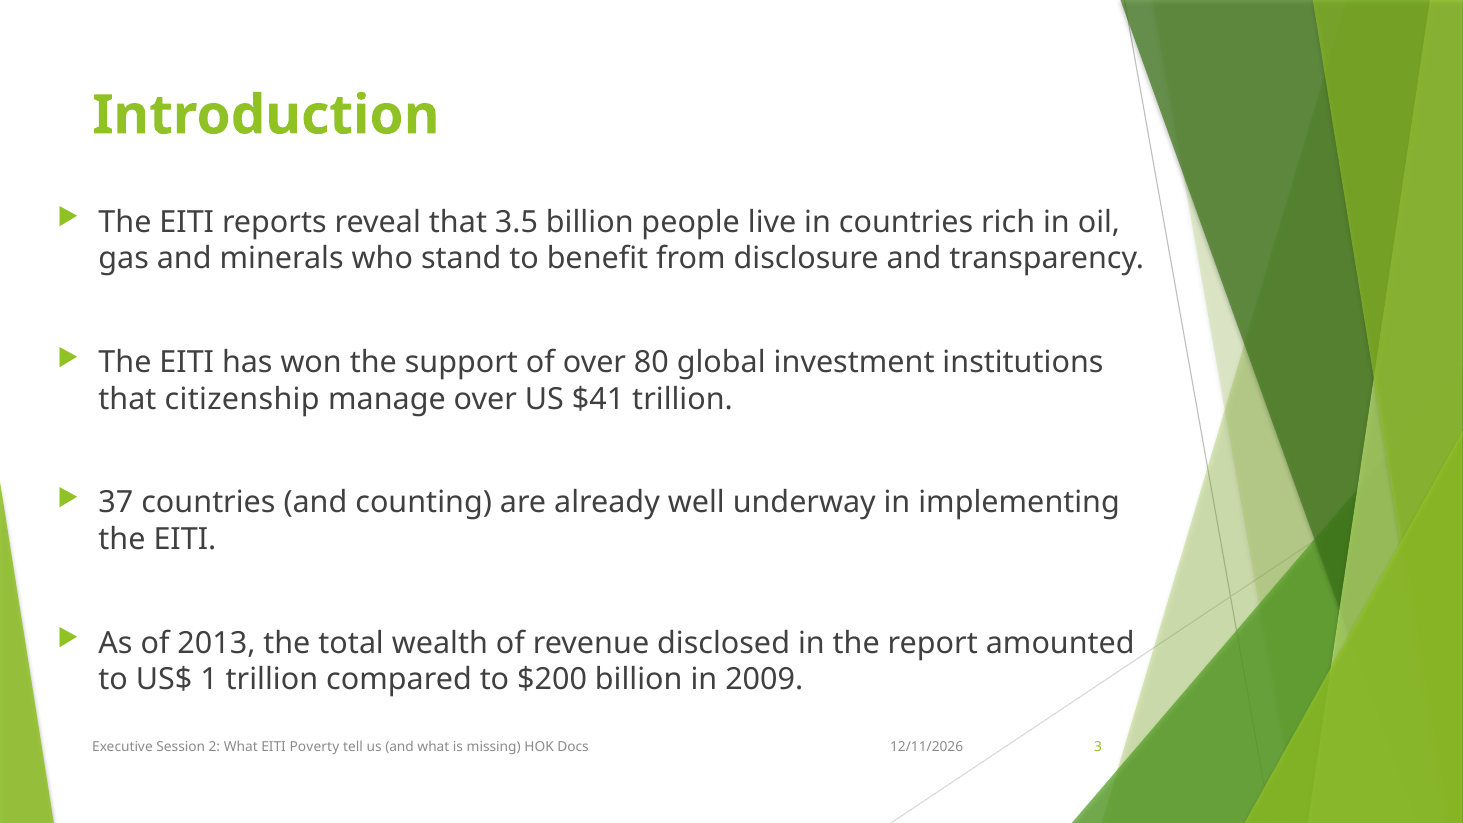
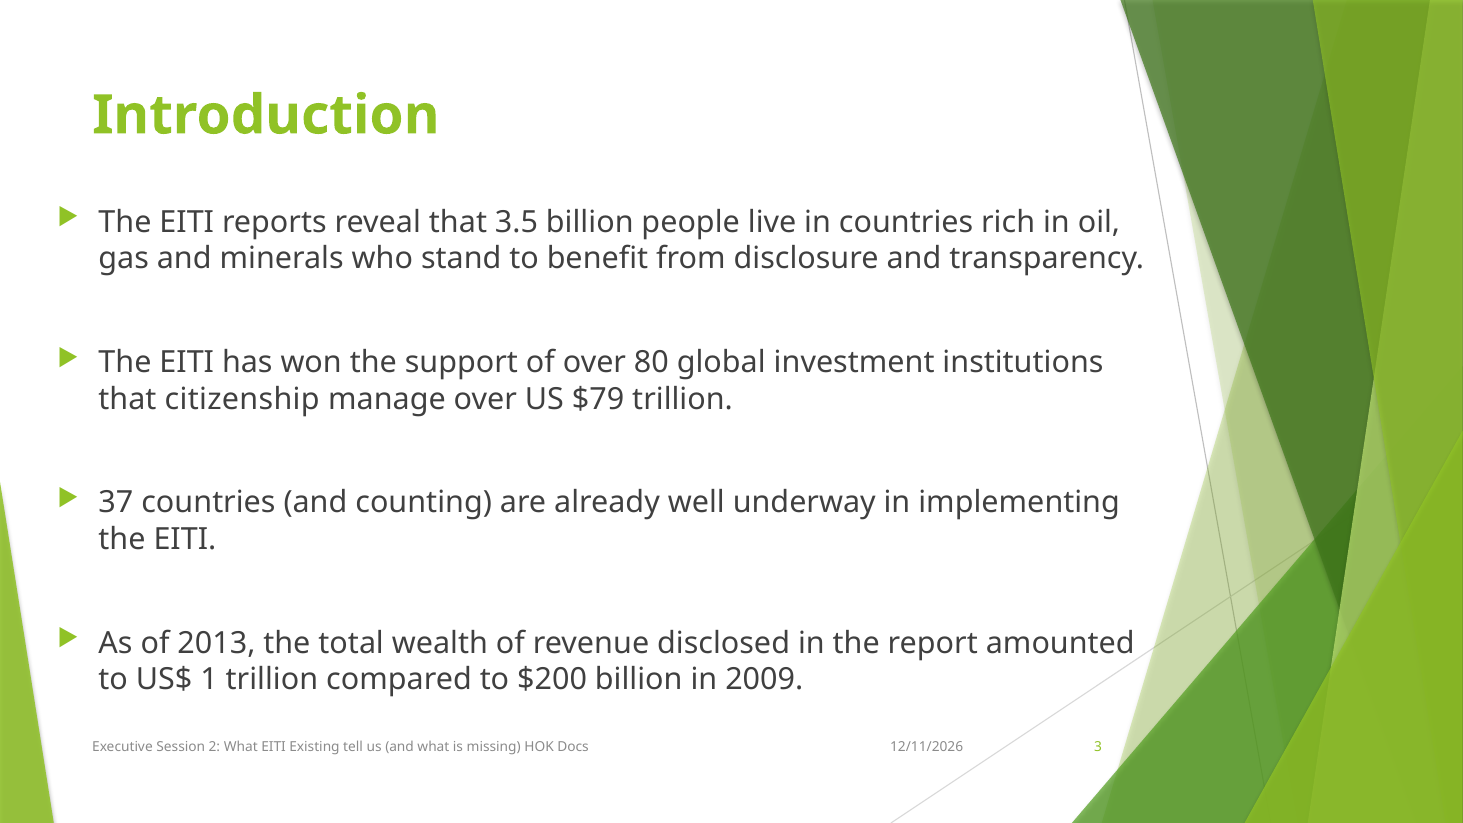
$41: $41 -> $79
Poverty: Poverty -> Existing
